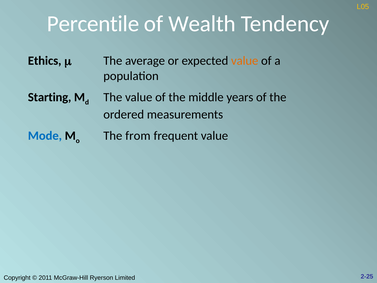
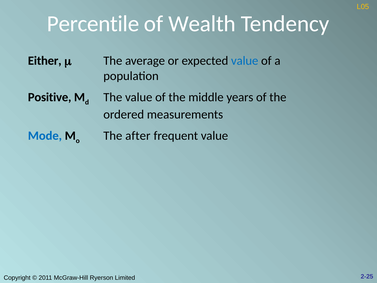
Ethics: Ethics -> Either
value at (245, 61) colour: orange -> blue
Starting: Starting -> Positive
from: from -> after
